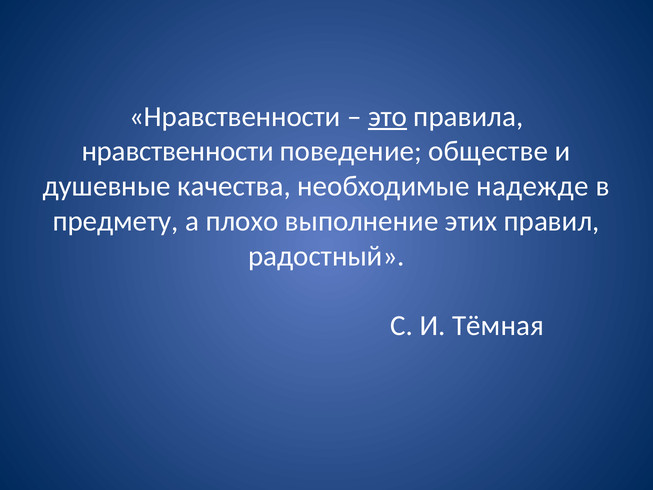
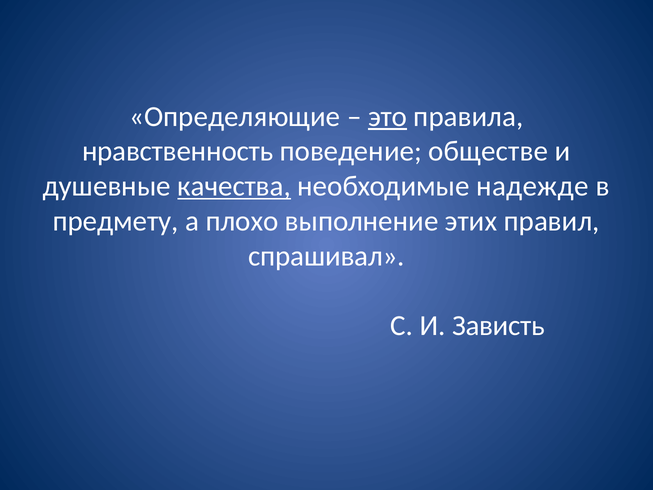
Нравственности at (235, 116): Нравственности -> Определяющие
нравственности at (178, 151): нравственности -> нравственность
качества underline: none -> present
радостный: радостный -> спрашивал
Тёмная: Тёмная -> Зависть
